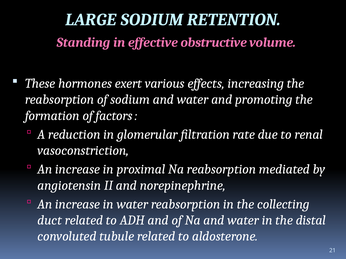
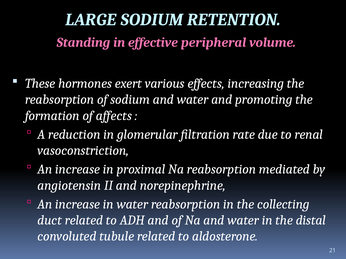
obstructive: obstructive -> peripheral
factors: factors -> affects
